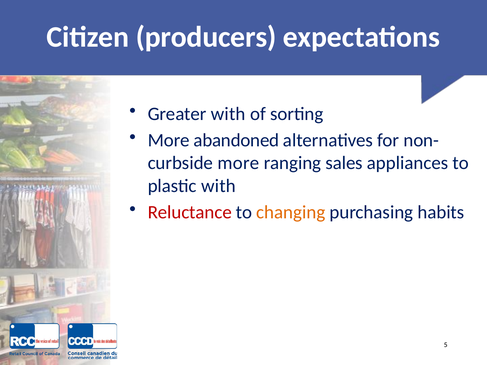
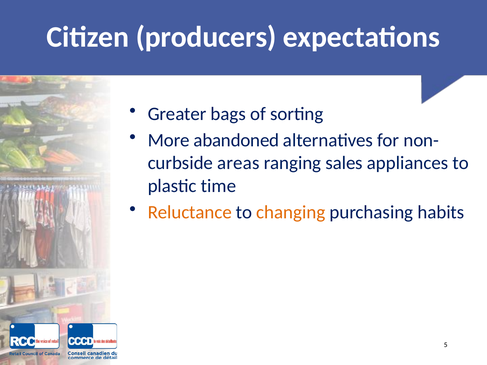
Greater with: with -> bags
more at (238, 163): more -> areas
plastic with: with -> time
Reluctance colour: red -> orange
